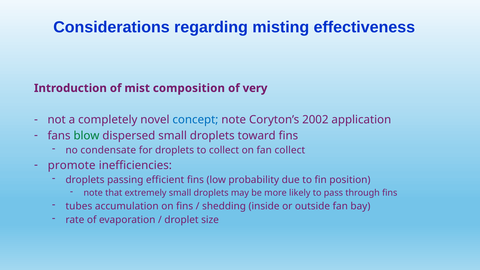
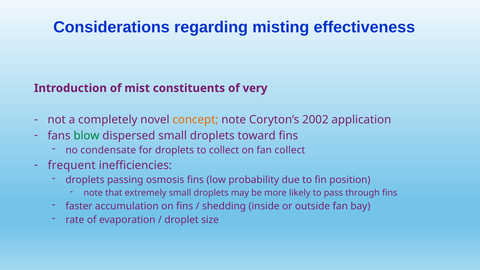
composition: composition -> constituents
concept colour: blue -> orange
promote: promote -> frequent
efficient: efficient -> osmosis
tubes: tubes -> faster
